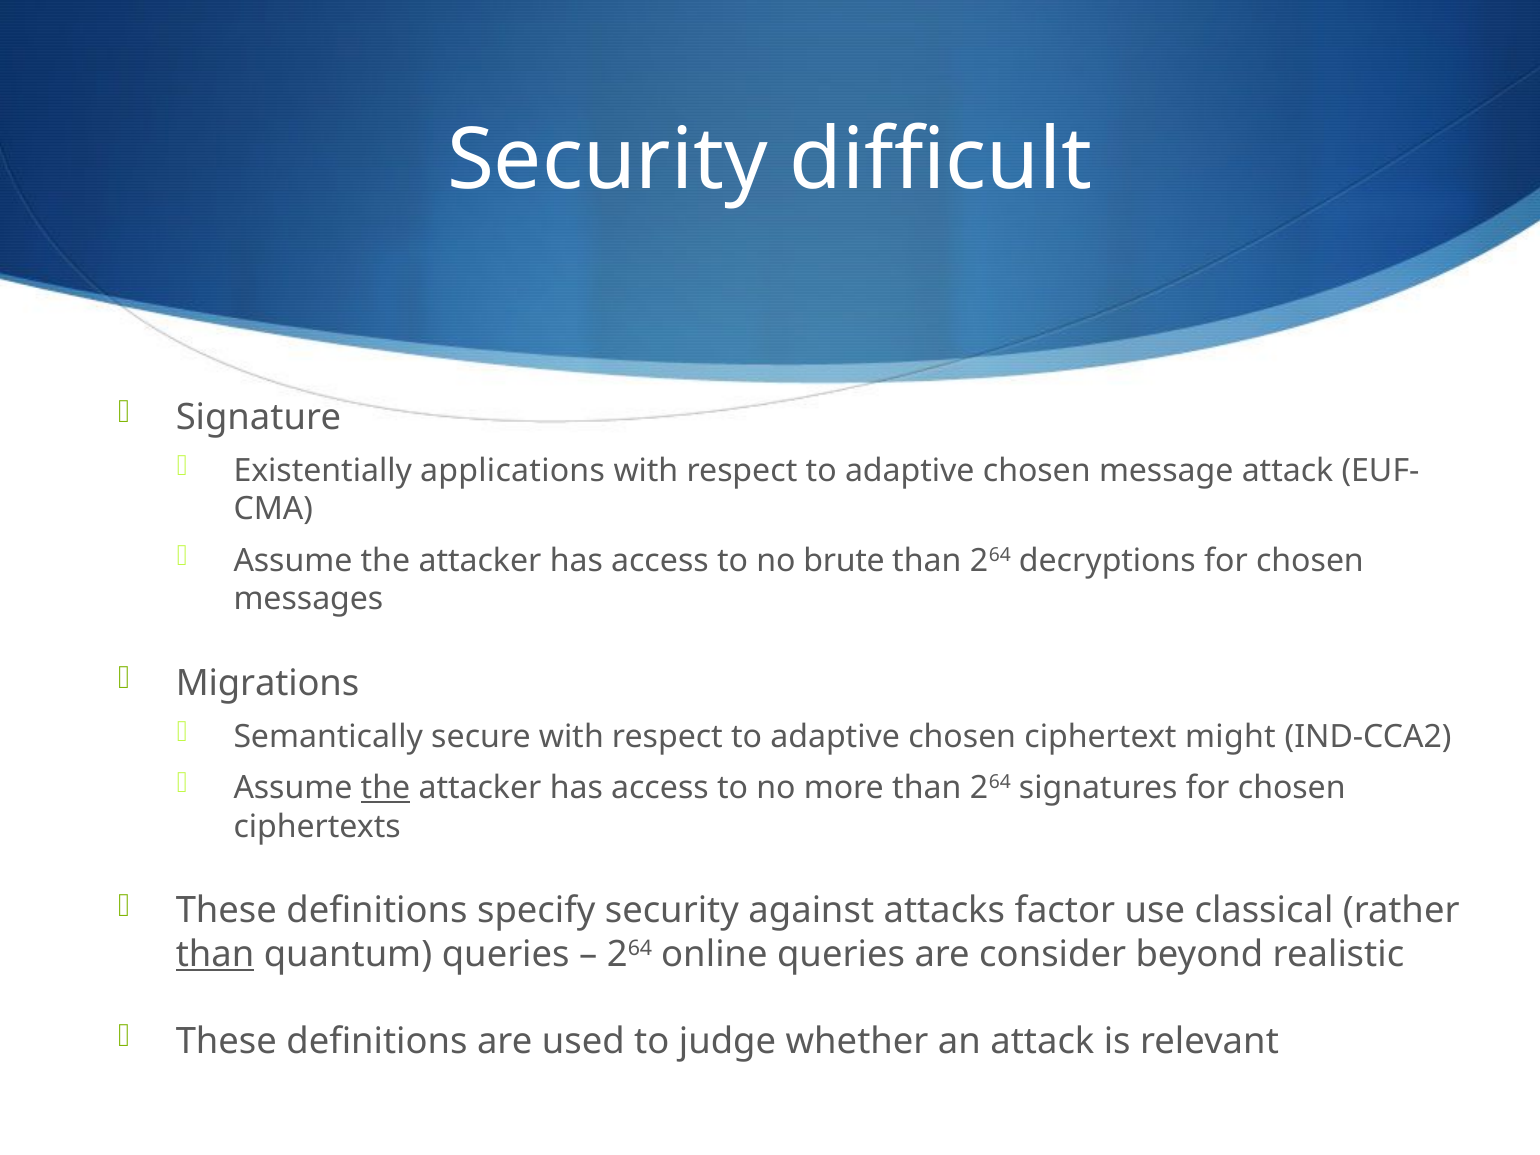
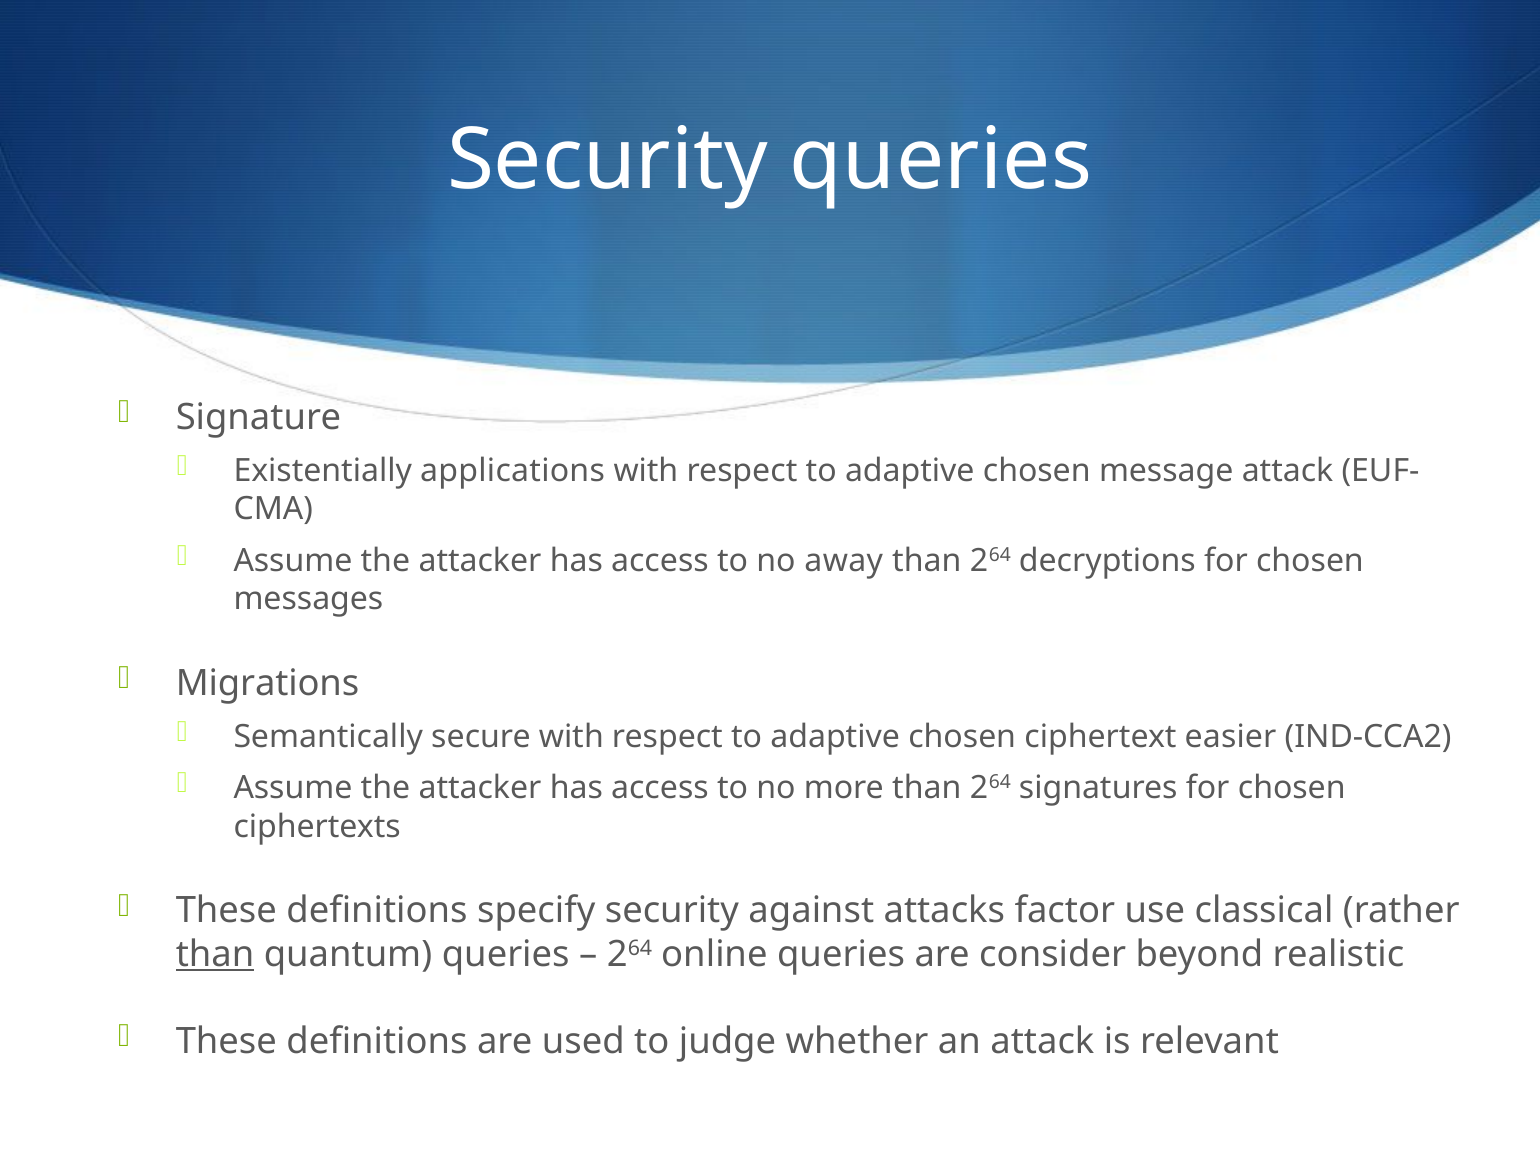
Security difficult: difficult -> queries
brute: brute -> away
might: might -> easier
the at (385, 788) underline: present -> none
